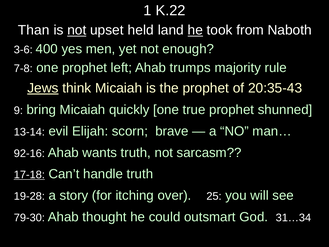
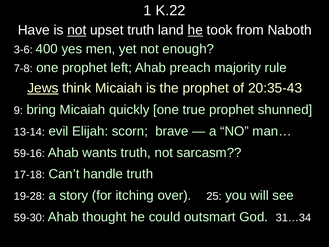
Than: Than -> Have
upset held: held -> truth
trumps: trumps -> preach
92-16: 92-16 -> 59-16
17-18 underline: present -> none
79-30: 79-30 -> 59-30
